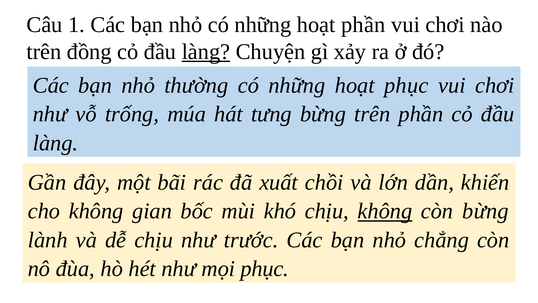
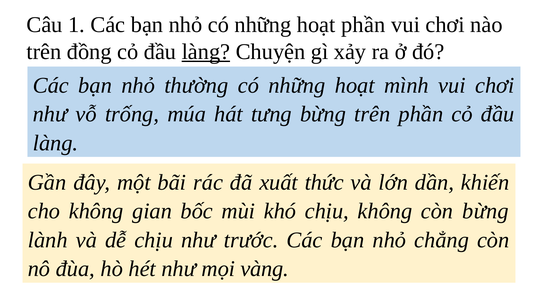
hoạt phục: phục -> mình
chồi: chồi -> thức
không at (385, 211) underline: present -> none
mọi phục: phục -> vàng
